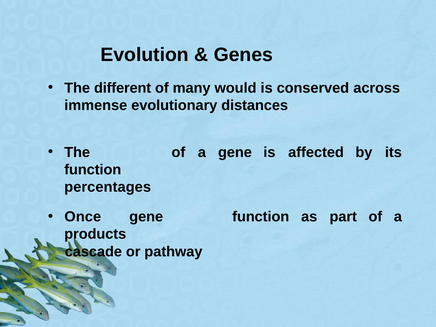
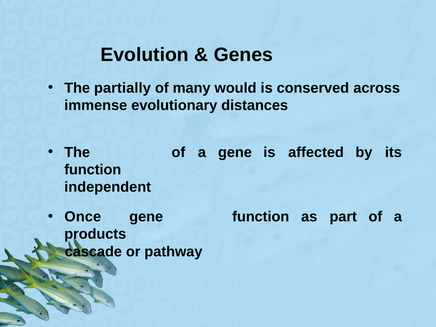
different: different -> partially
percentages: percentages -> independent
